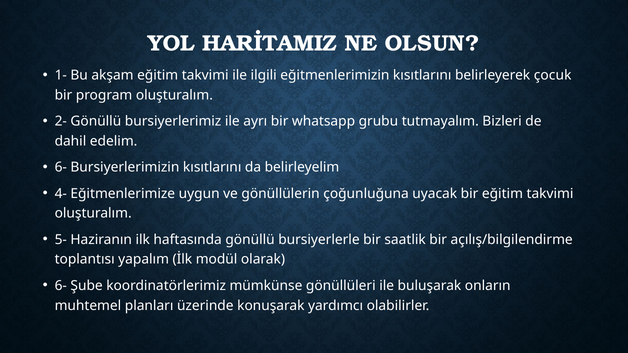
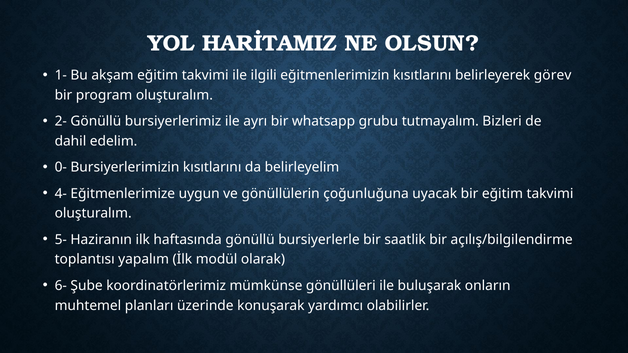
çocuk: çocuk -> görev
6- at (61, 167): 6- -> 0-
